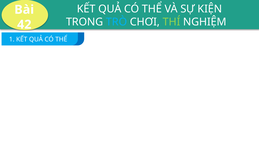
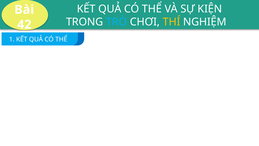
THÍ colour: light green -> yellow
